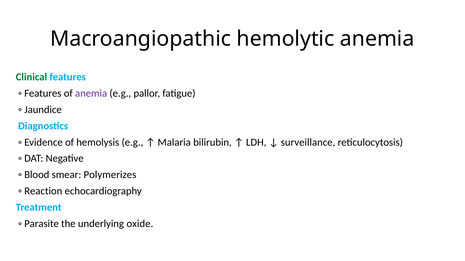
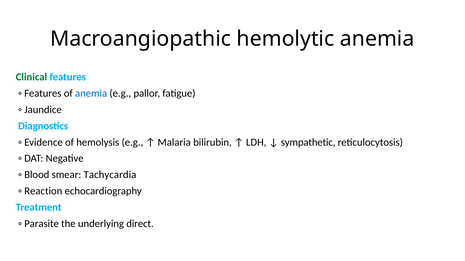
anemia at (91, 93) colour: purple -> blue
surveillance: surveillance -> sympathetic
Polymerizes: Polymerizes -> Tachycardia
oxide: oxide -> direct
